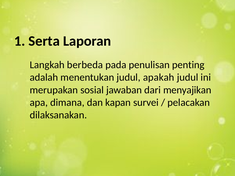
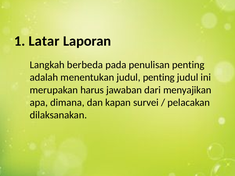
Serta: Serta -> Latar
judul apakah: apakah -> penting
sosial: sosial -> harus
